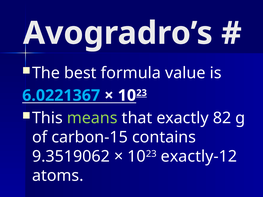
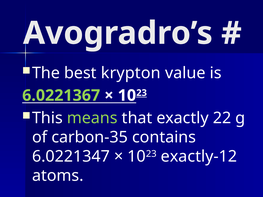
formula: formula -> krypton
6.0221367 colour: light blue -> light green
82: 82 -> 22
carbon-15: carbon-15 -> carbon-35
9.3519062: 9.3519062 -> 6.0221347
